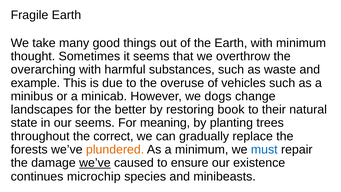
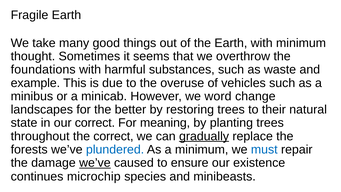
overarching: overarching -> foundations
dogs: dogs -> word
restoring book: book -> trees
our seems: seems -> correct
gradually underline: none -> present
plundered colour: orange -> blue
